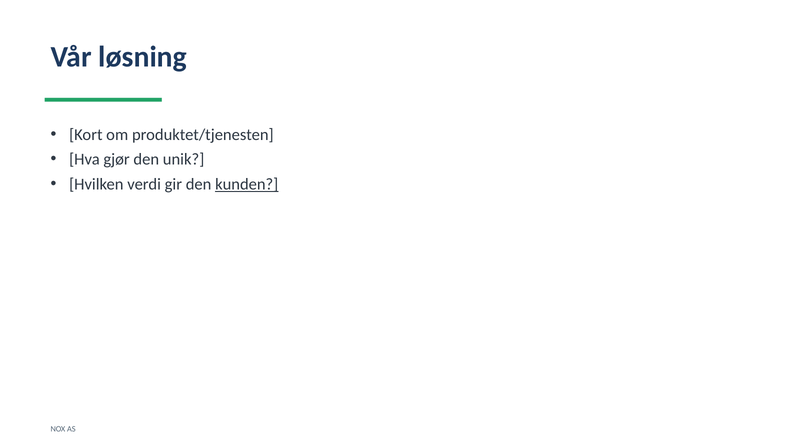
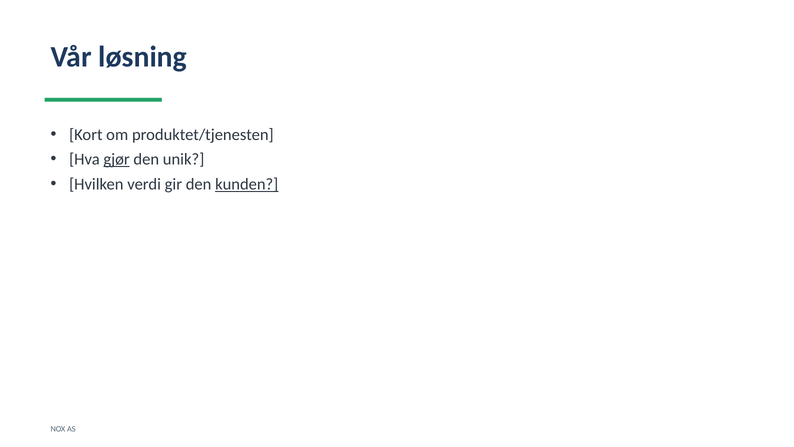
gjør underline: none -> present
